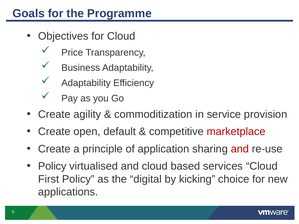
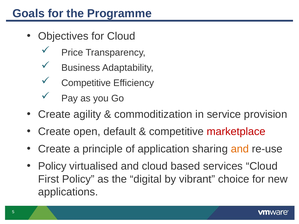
Adaptability at (86, 83): Adaptability -> Competitive
and at (240, 149) colour: red -> orange
kicking: kicking -> vibrant
